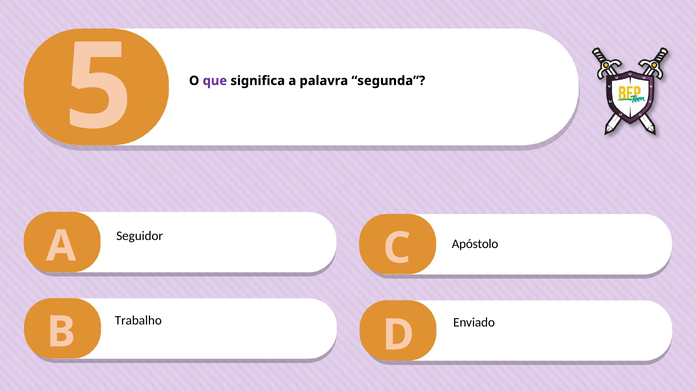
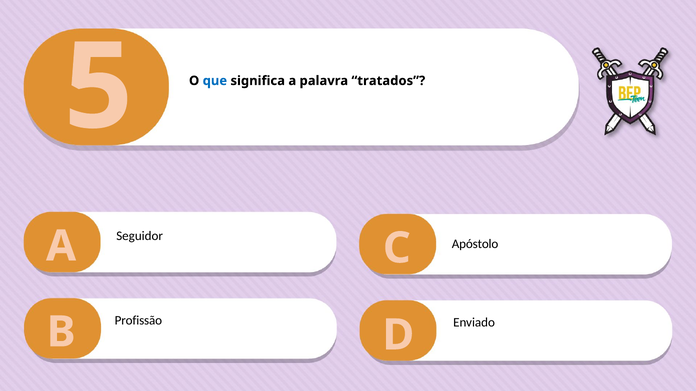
que colour: purple -> blue
segunda: segunda -> tratados
Trabalho: Trabalho -> Profissão
